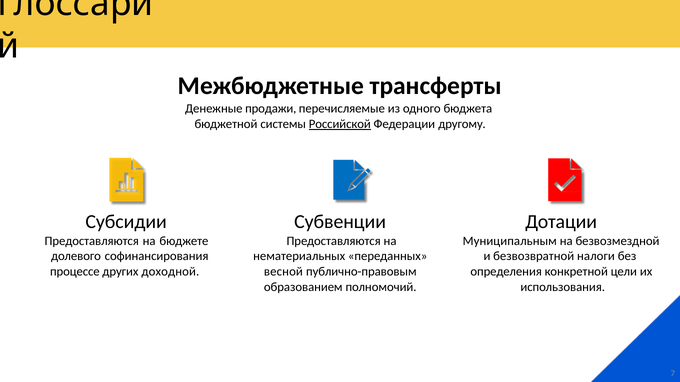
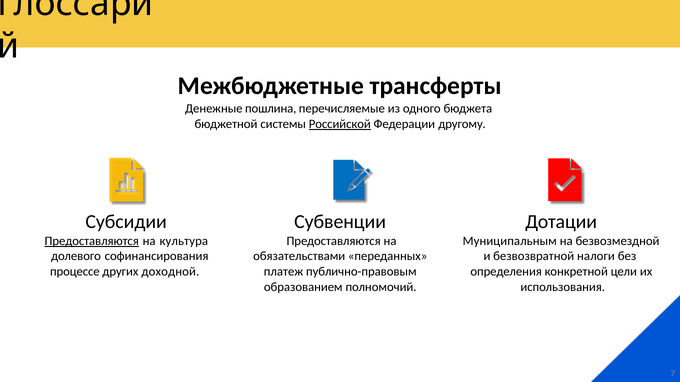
продажи: продажи -> пошлина
Предоставляются at (92, 241) underline: none -> present
бюджете: бюджете -> культура
нематериальных: нематериальных -> обязательствами
весной: весной -> платеж
